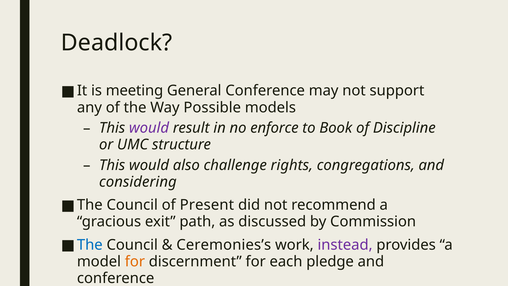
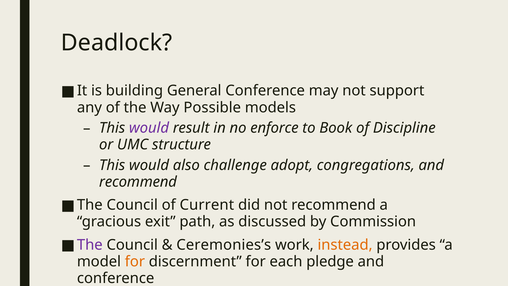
meeting: meeting -> building
rights: rights -> adopt
considering at (138, 182): considering -> recommend
Present: Present -> Current
The at (90, 245) colour: blue -> purple
instead colour: purple -> orange
